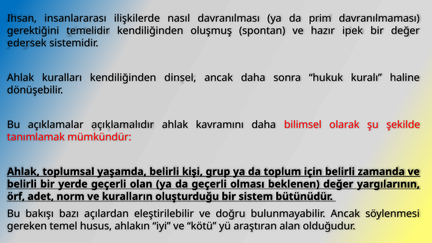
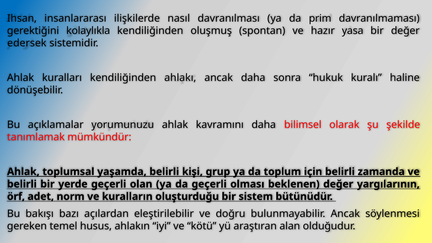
temelidir: temelidir -> kolaylıkla
ipek: ipek -> yasa
dinsel: dinsel -> ahlakı
açıklamalıdır: açıklamalıdır -> yorumunuzu
